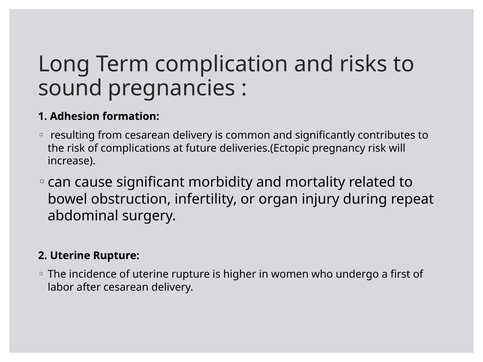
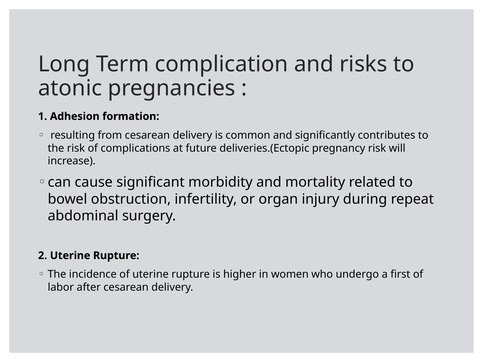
sound: sound -> atonic
